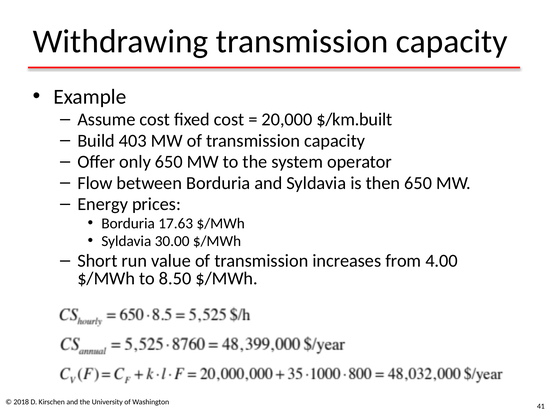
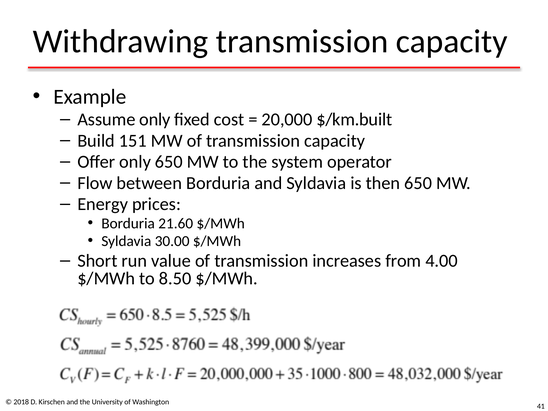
Assume cost: cost -> only
403: 403 -> 151
17.63: 17.63 -> 21.60
